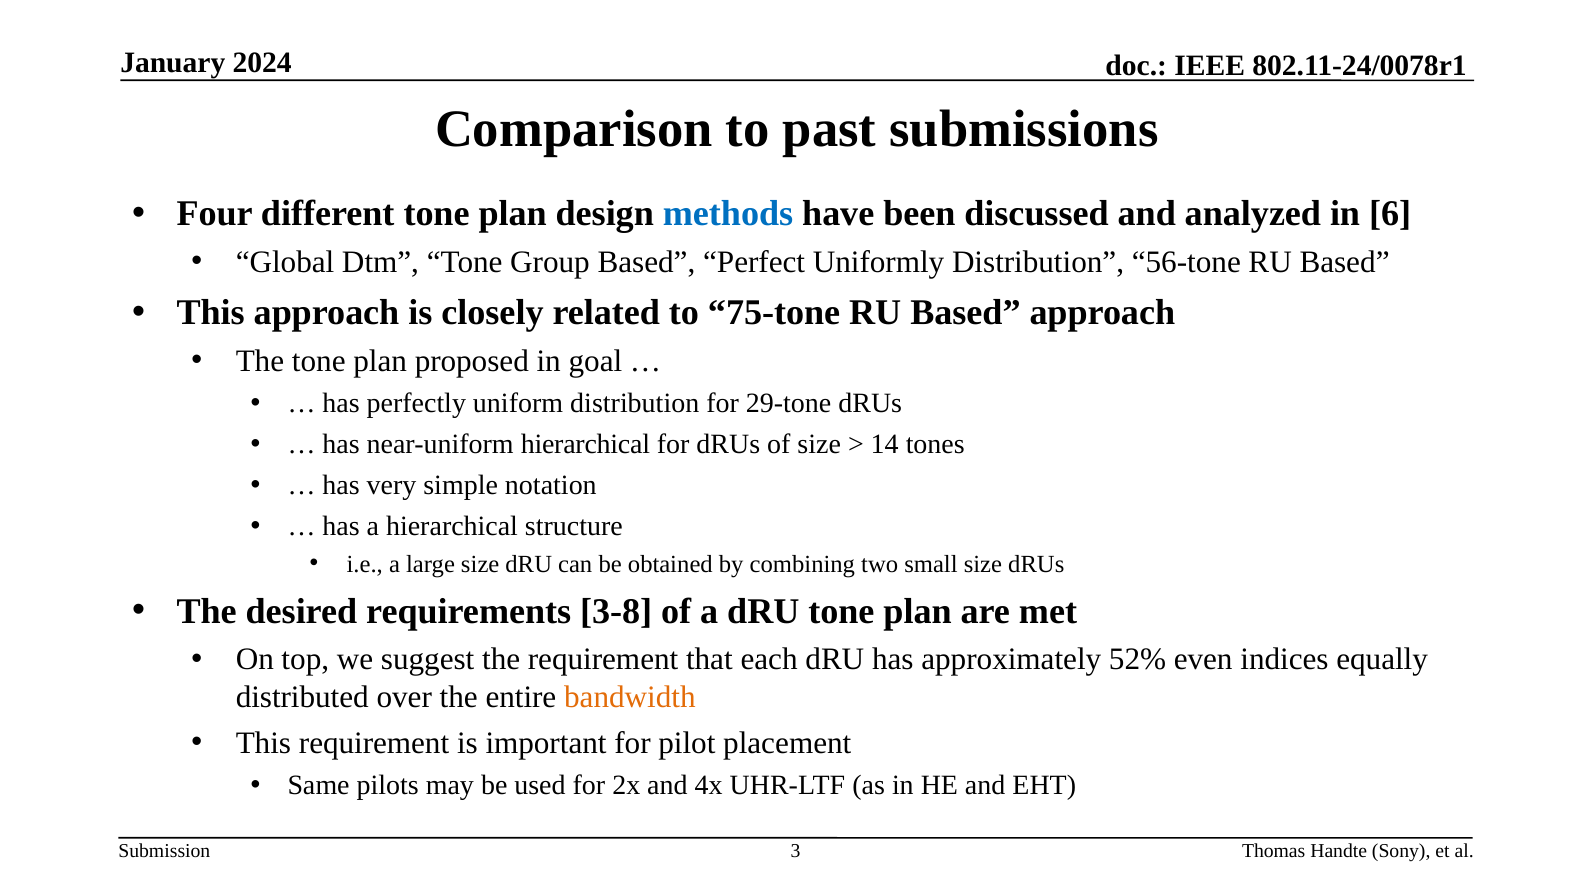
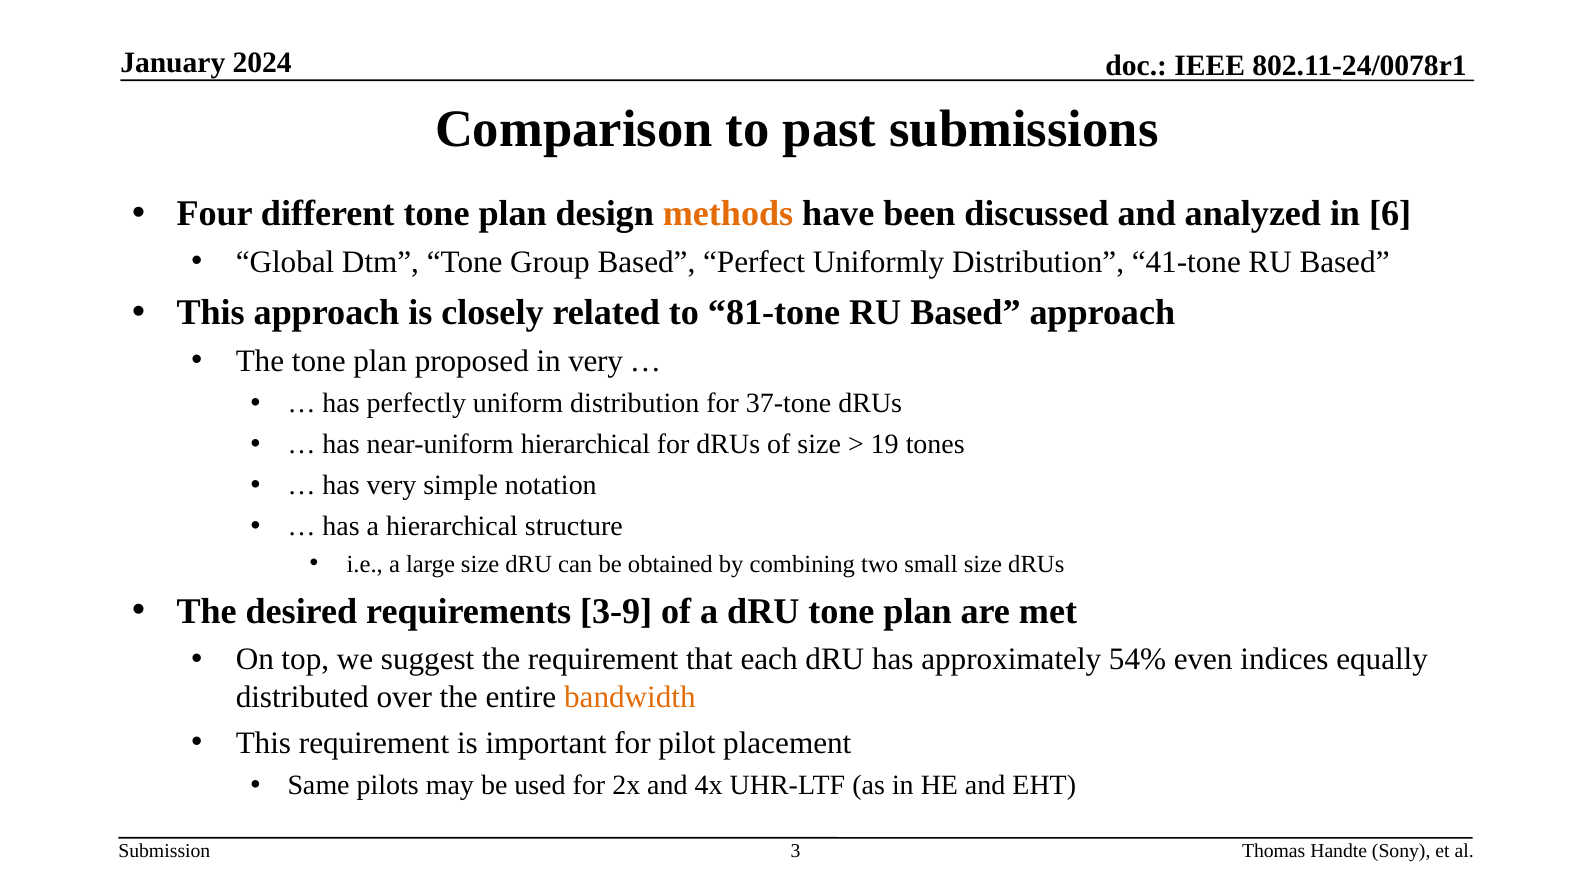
methods colour: blue -> orange
56-tone: 56-tone -> 41-tone
75-tone: 75-tone -> 81-tone
in goal: goal -> very
29-tone: 29-tone -> 37-tone
14: 14 -> 19
3-8: 3-8 -> 3-9
52%: 52% -> 54%
